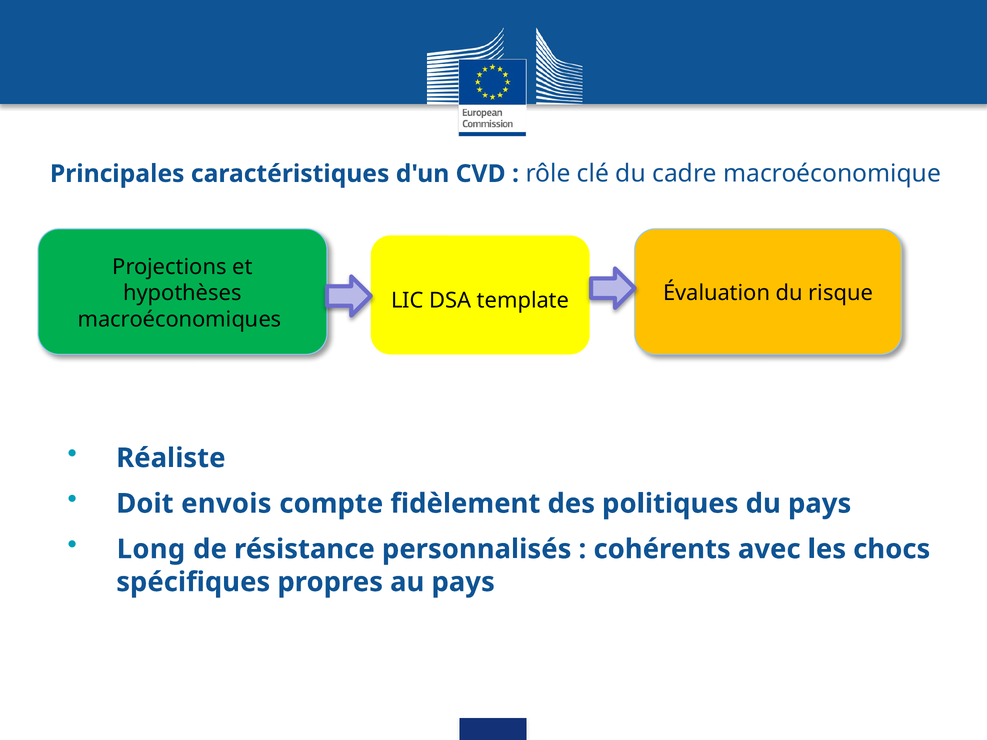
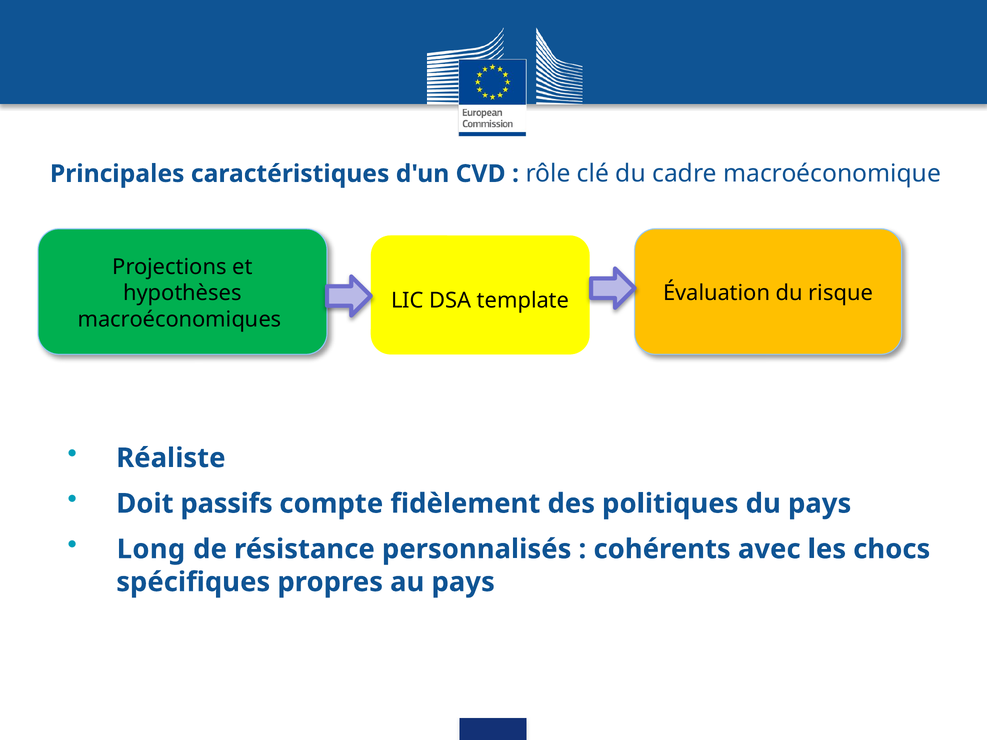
envois: envois -> passifs
